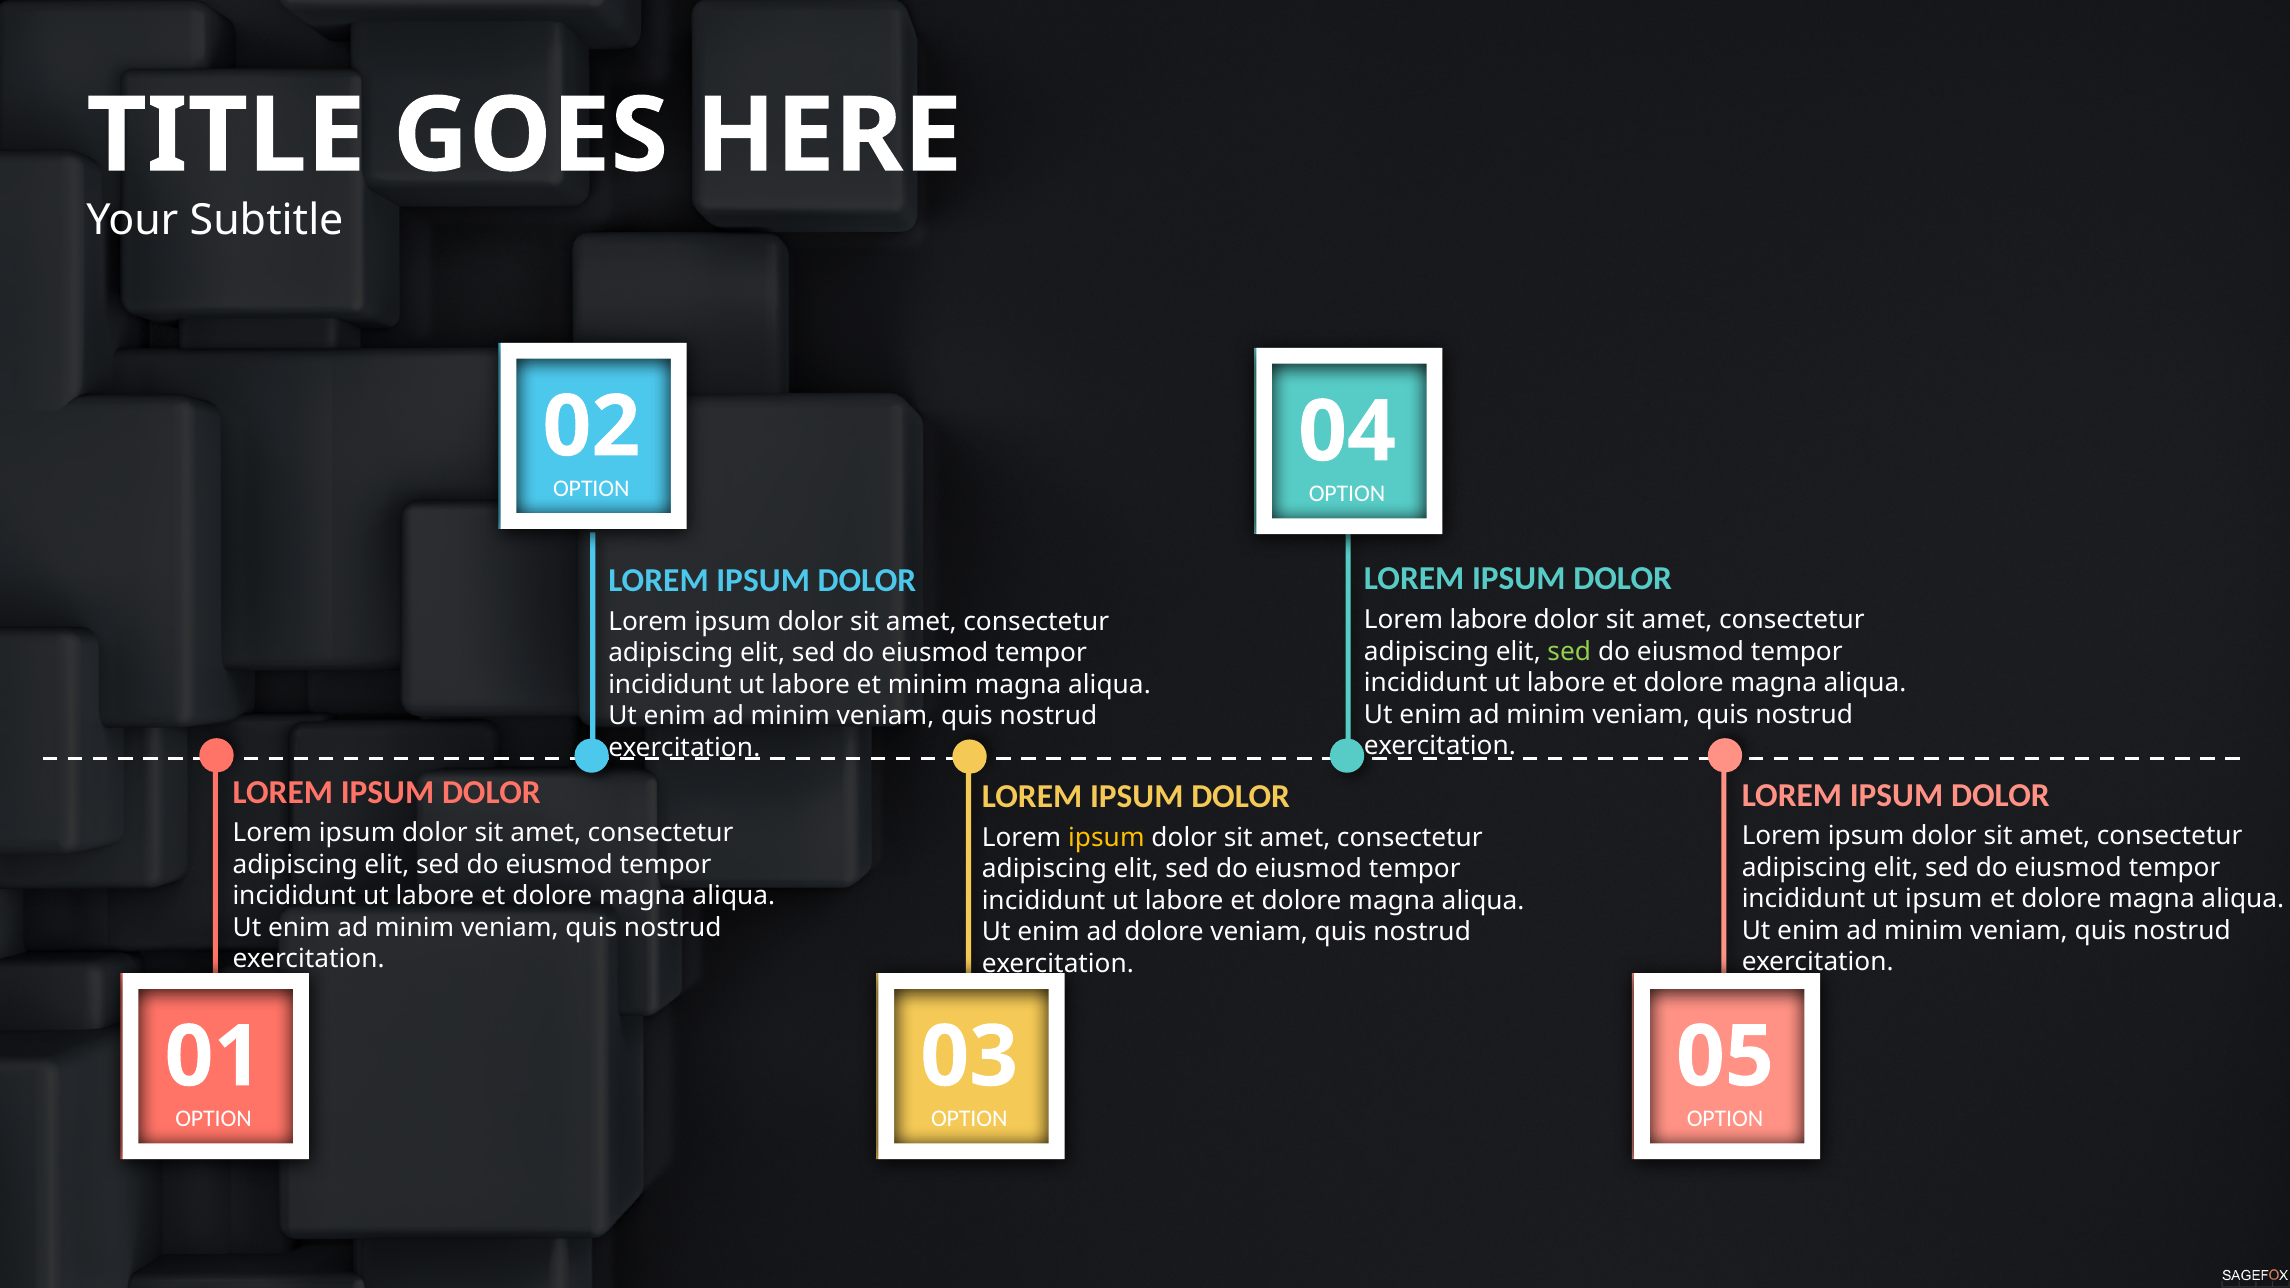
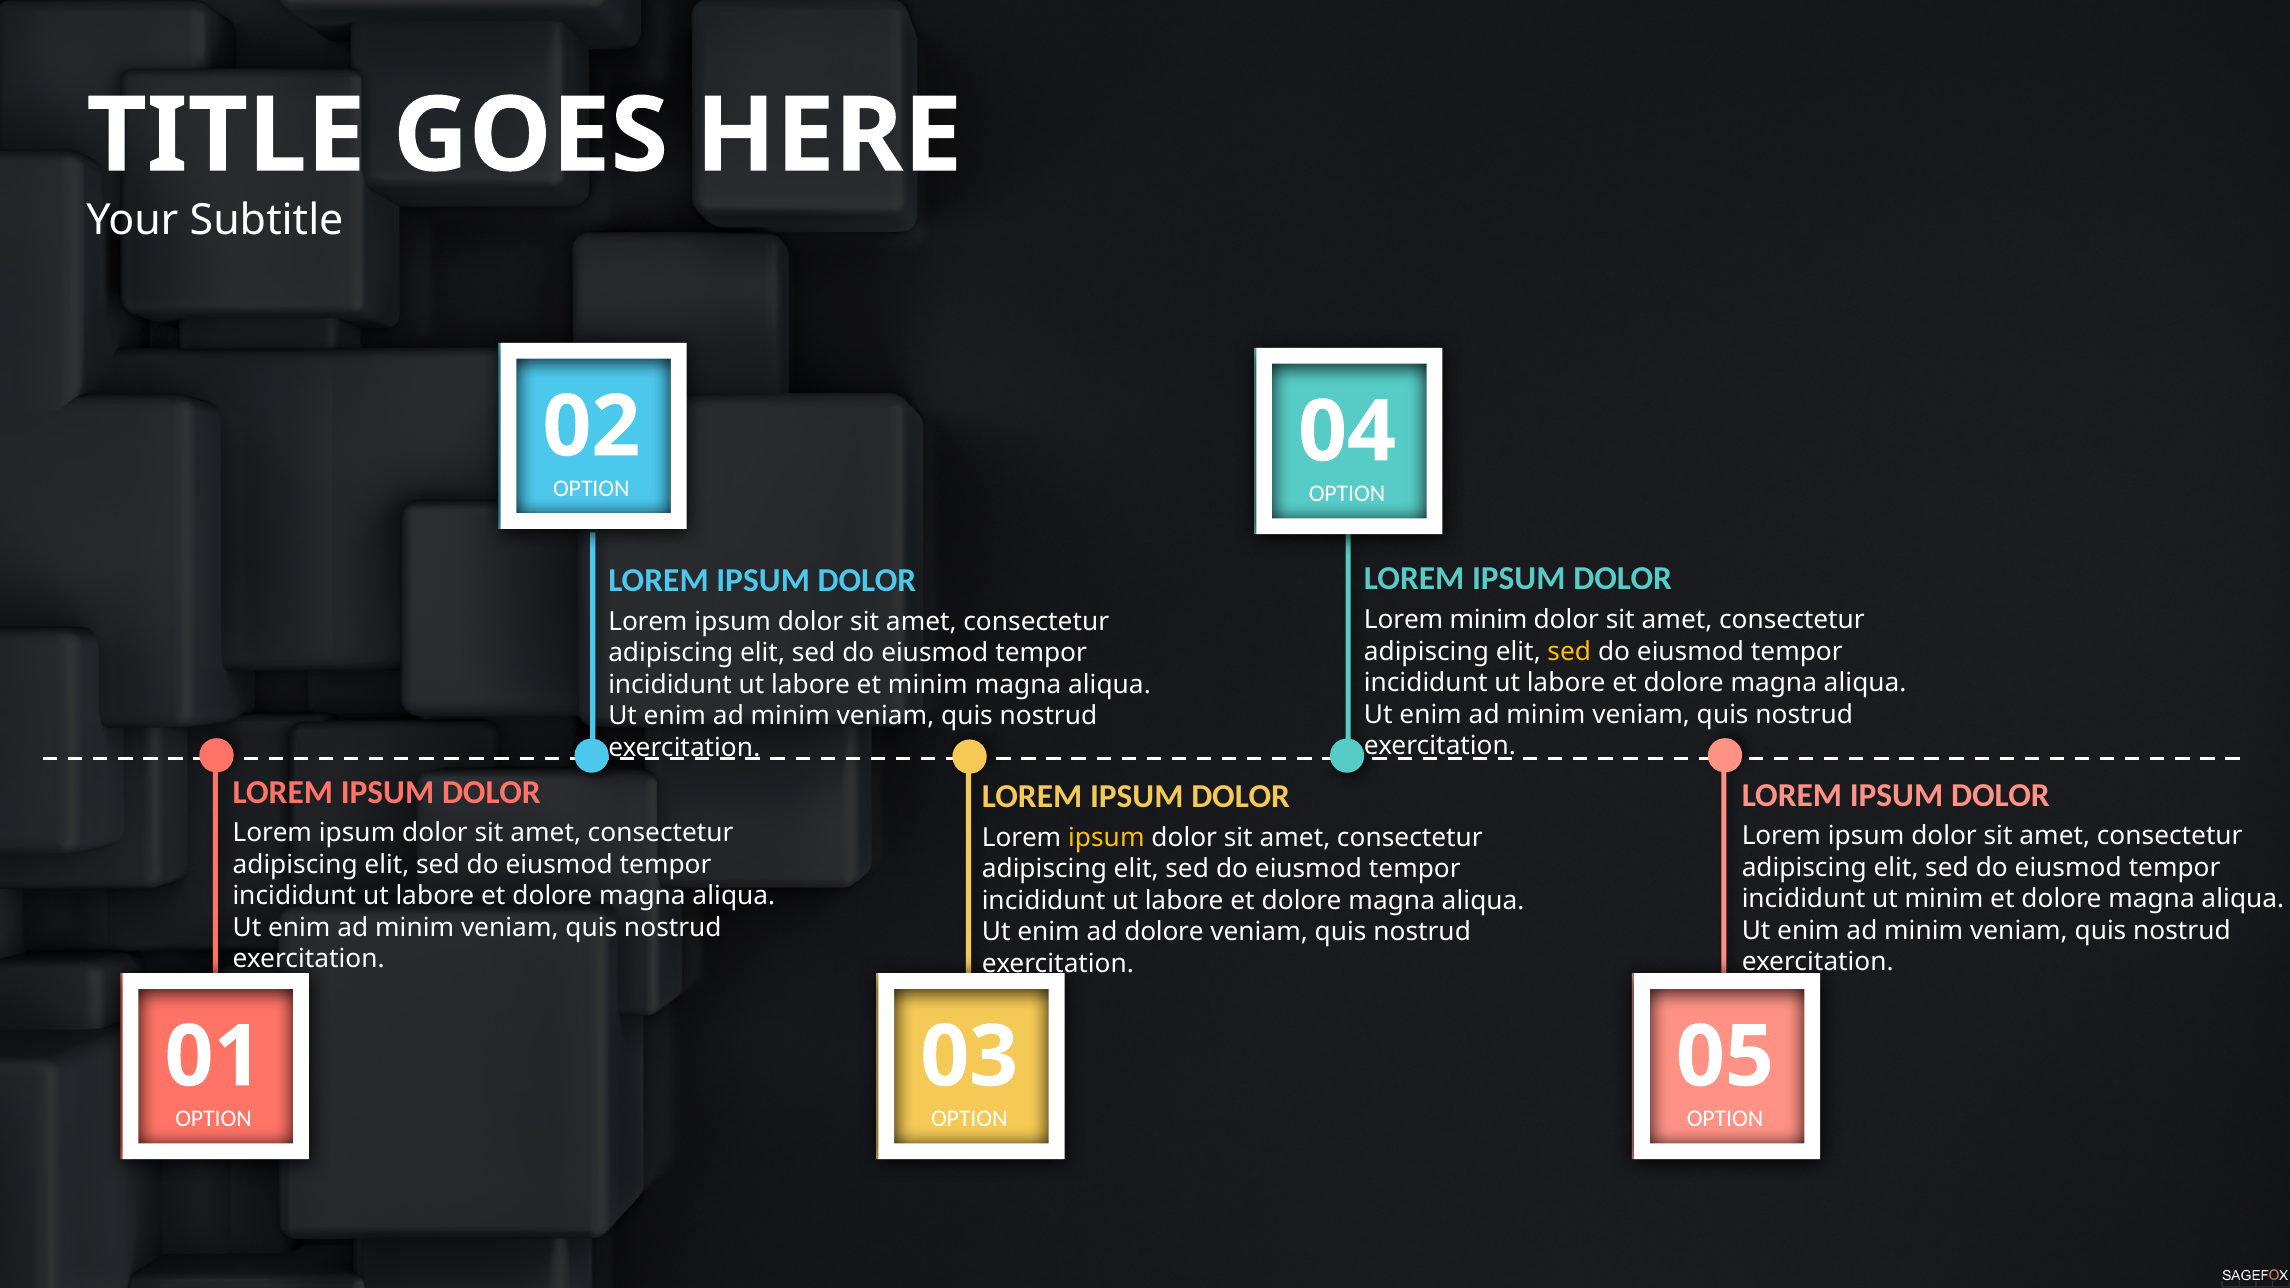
Lorem labore: labore -> minim
sed at (1569, 651) colour: light green -> yellow
ut ipsum: ipsum -> minim
